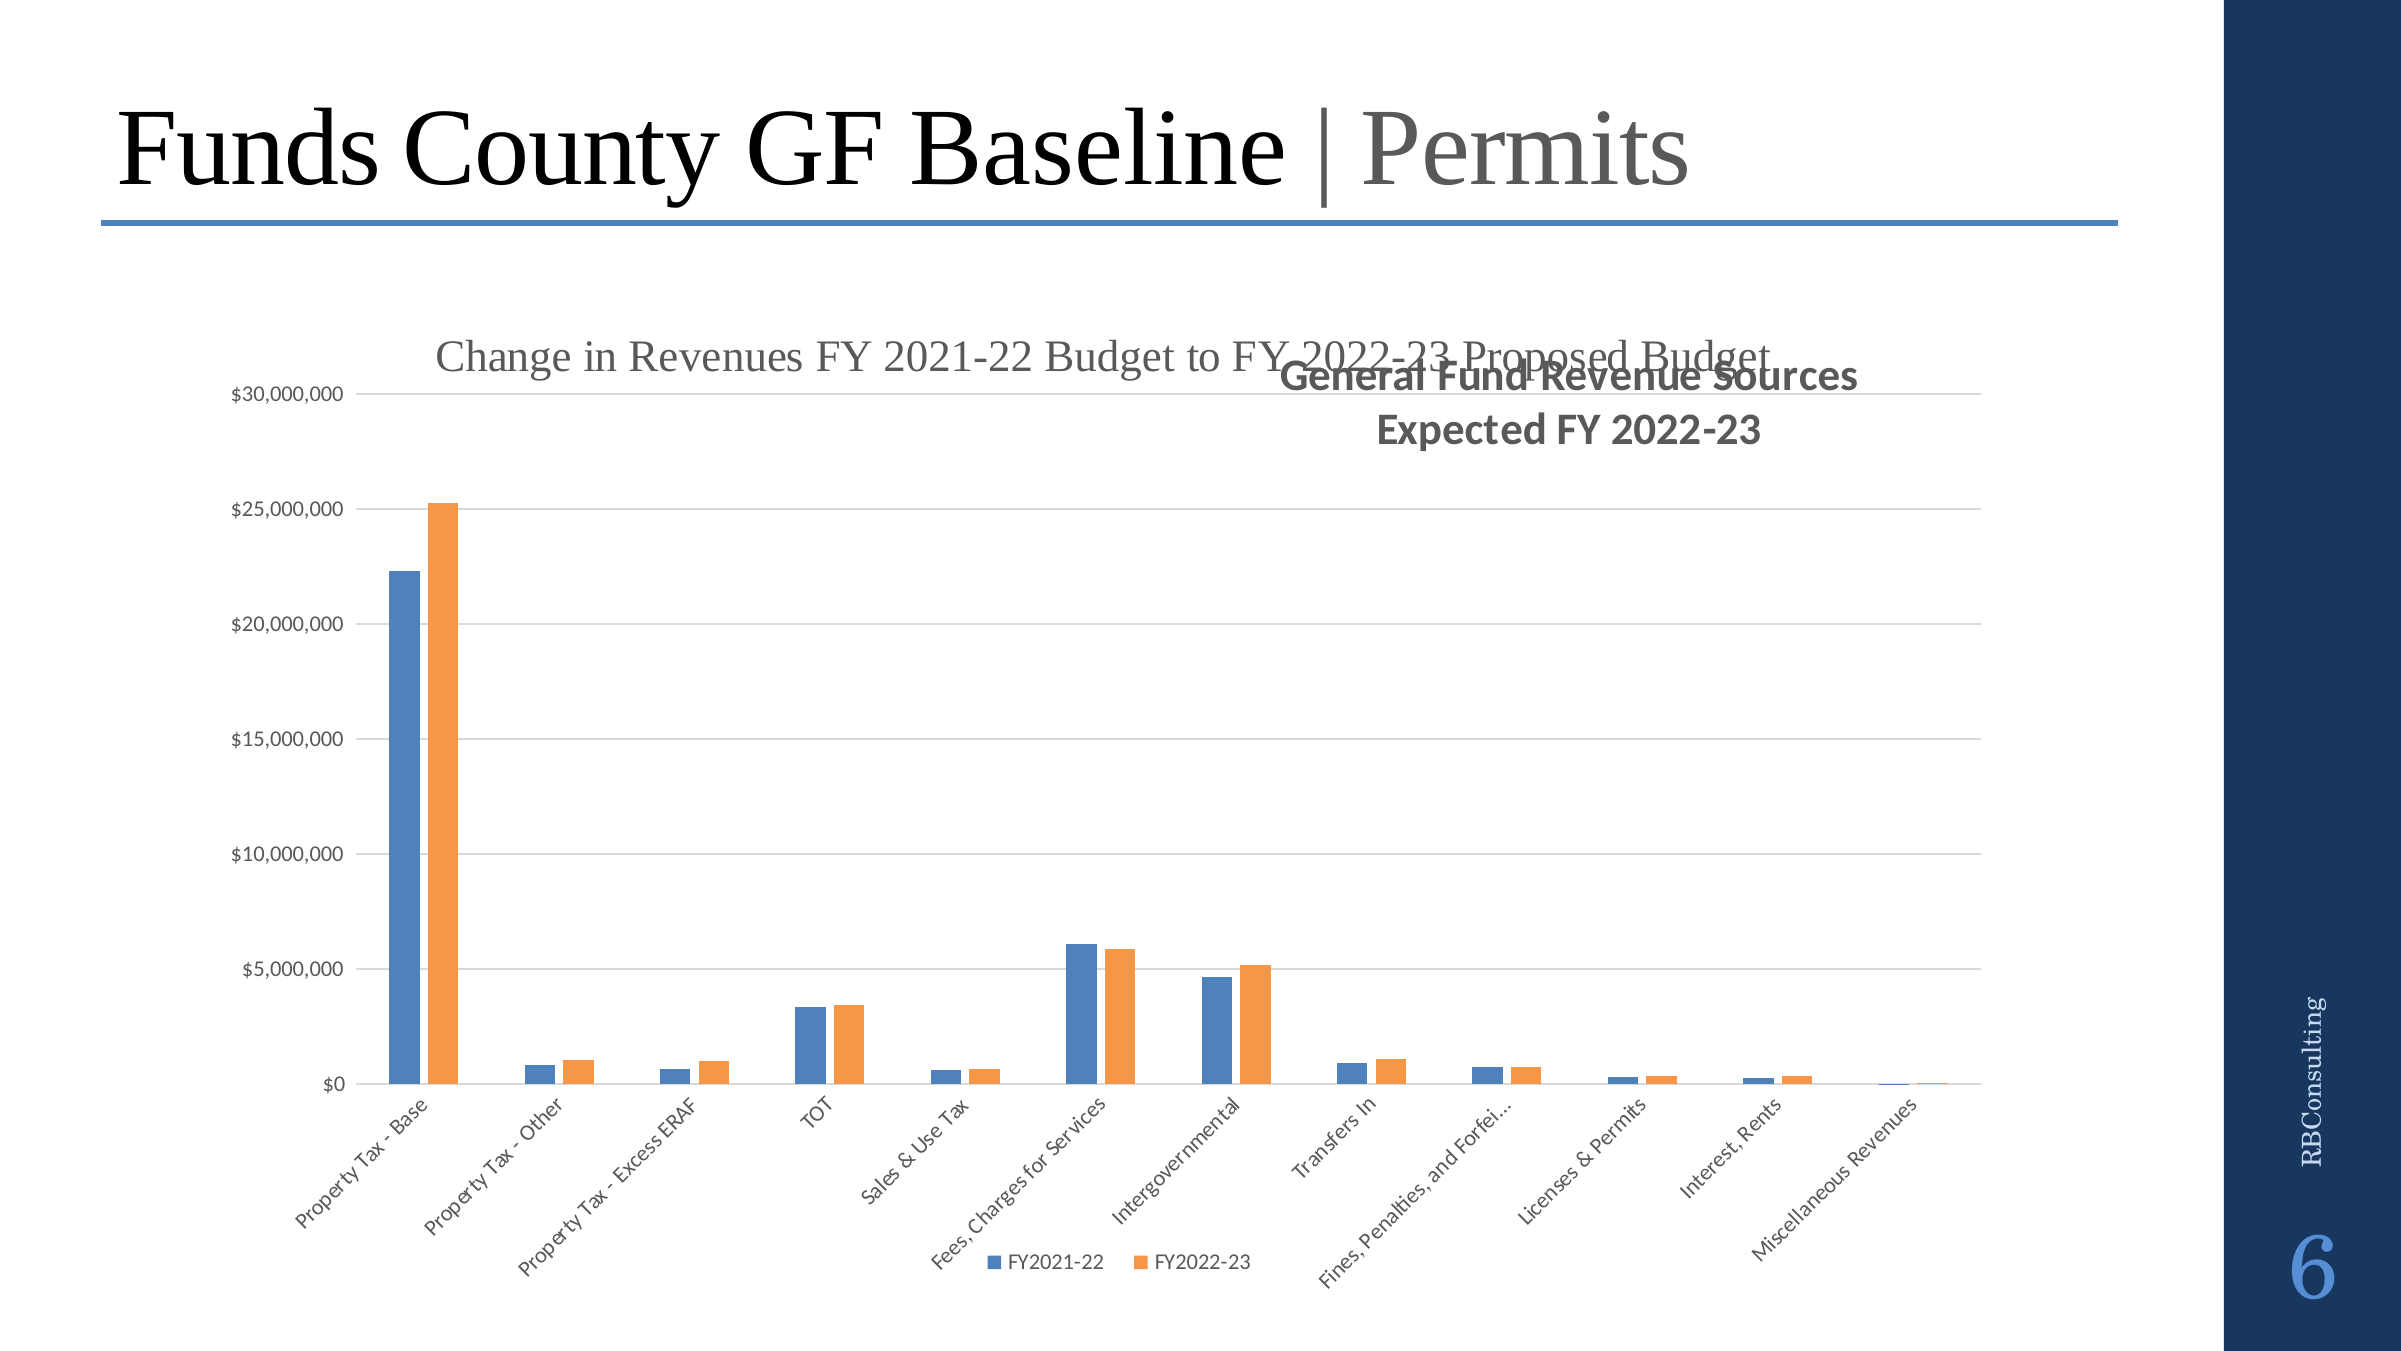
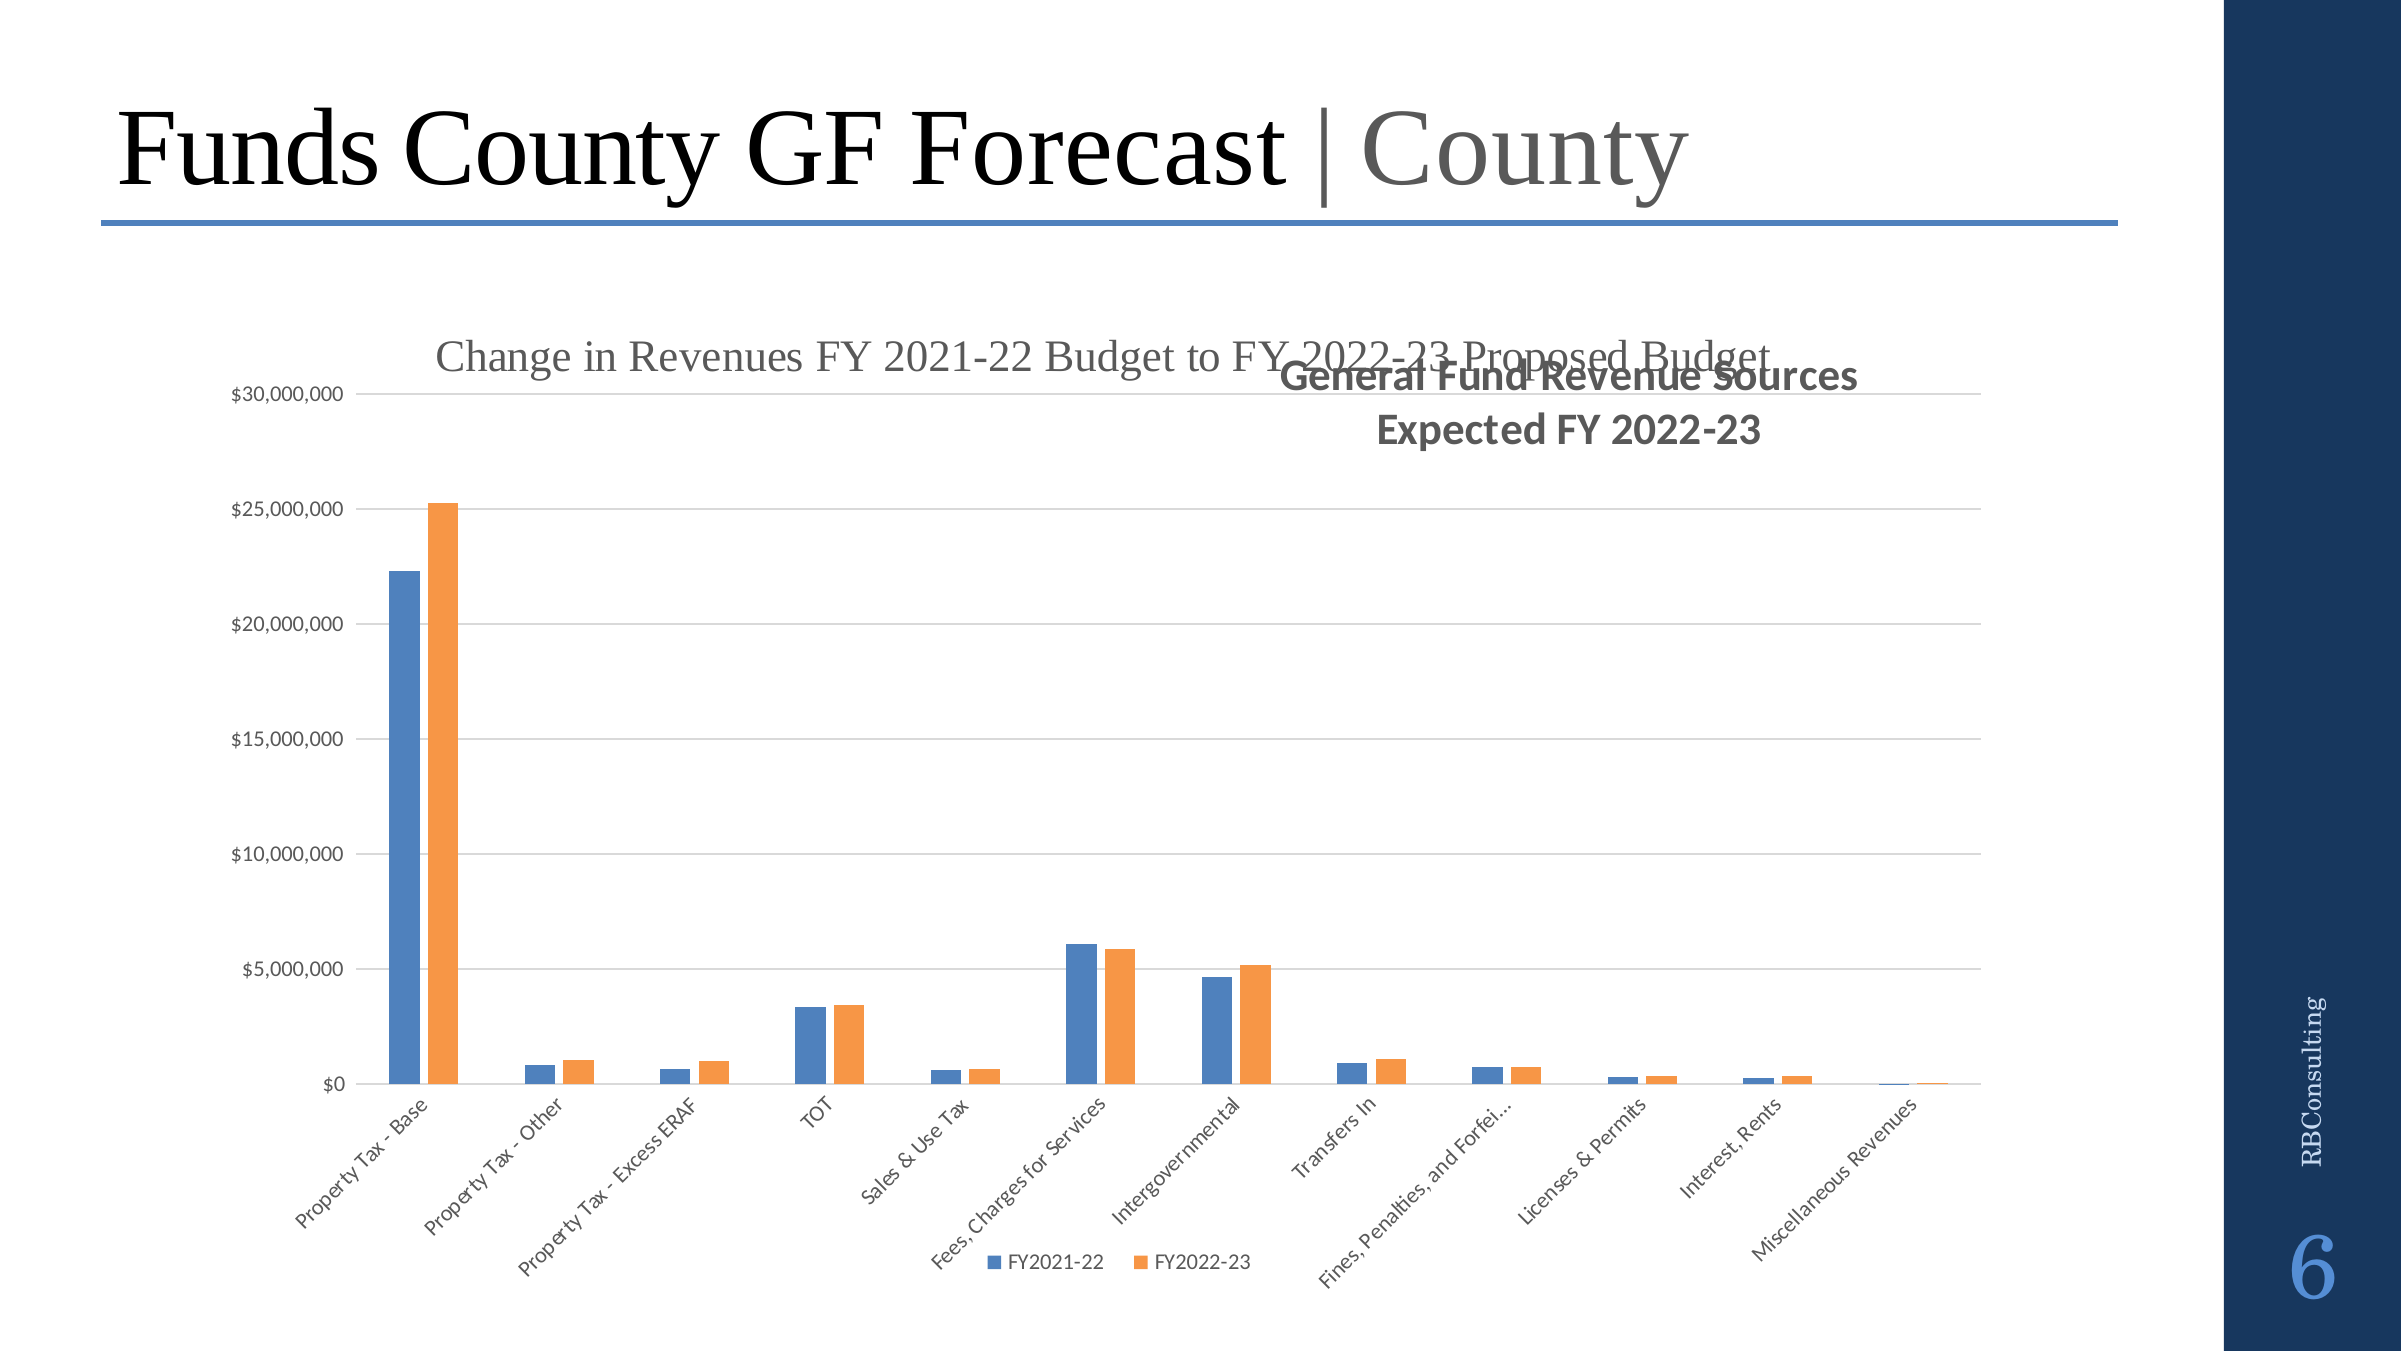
Baseline: Baseline -> Forecast
Permits at (1526, 148): Permits -> County
